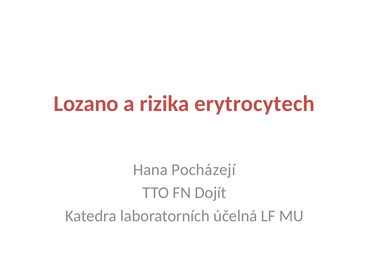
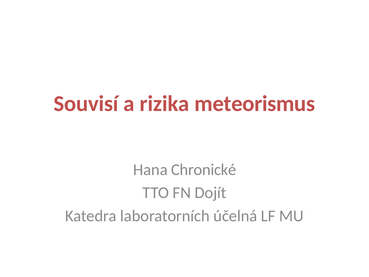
Lozano: Lozano -> Souvisí
erytrocytech: erytrocytech -> meteorismus
Pocházejí: Pocházejí -> Chronické
